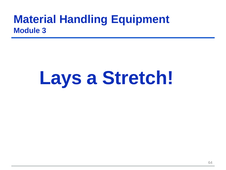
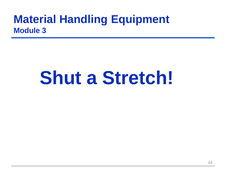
Lays: Lays -> Shut
